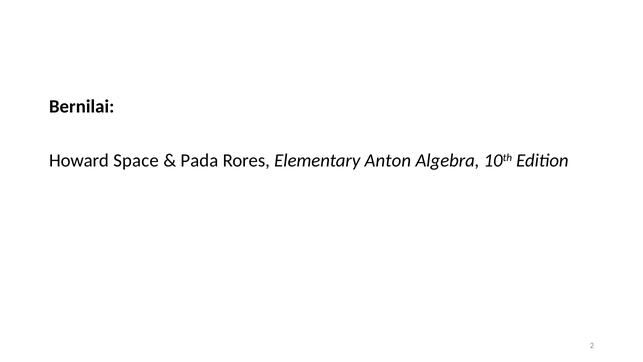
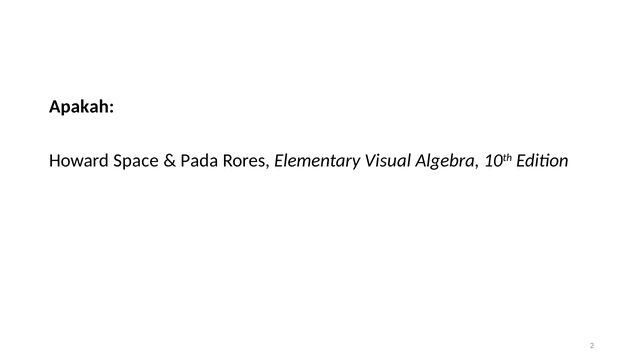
Bernilai: Bernilai -> Apakah
Anton: Anton -> Visual
